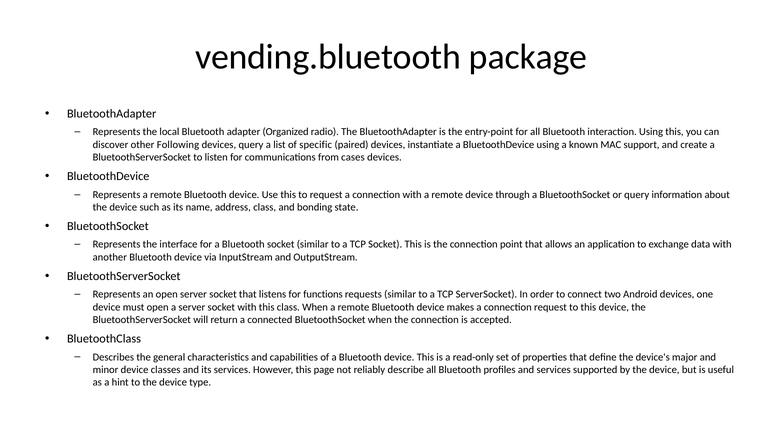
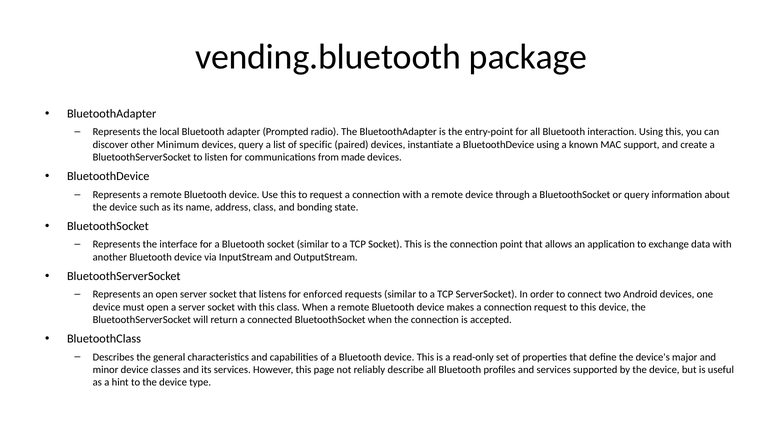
Organized: Organized -> Prompted
Following: Following -> Minimum
cases: cases -> made
functions: functions -> enforced
